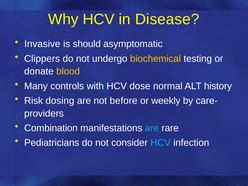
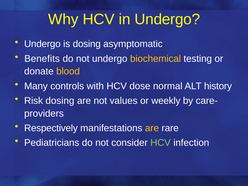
in Disease: Disease -> Undergo
Invasive at (42, 44): Invasive -> Undergo
is should: should -> dosing
Clippers: Clippers -> Benefits
before: before -> values
Combination: Combination -> Respectively
are at (152, 128) colour: light blue -> yellow
HCV at (161, 143) colour: light blue -> light green
